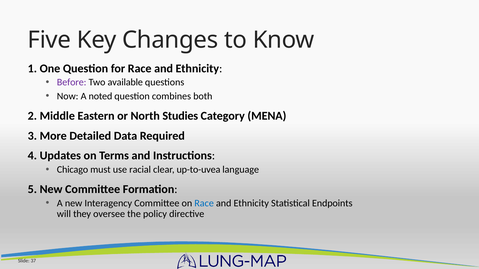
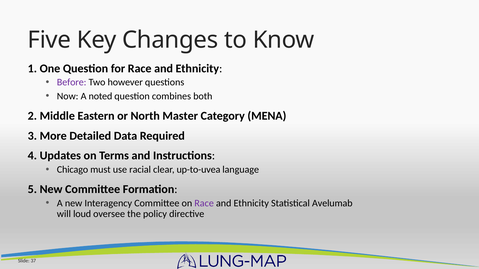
available: available -> however
Studies: Studies -> Master
Race at (204, 203) colour: blue -> purple
Endpoints: Endpoints -> Avelumab
they: they -> loud
